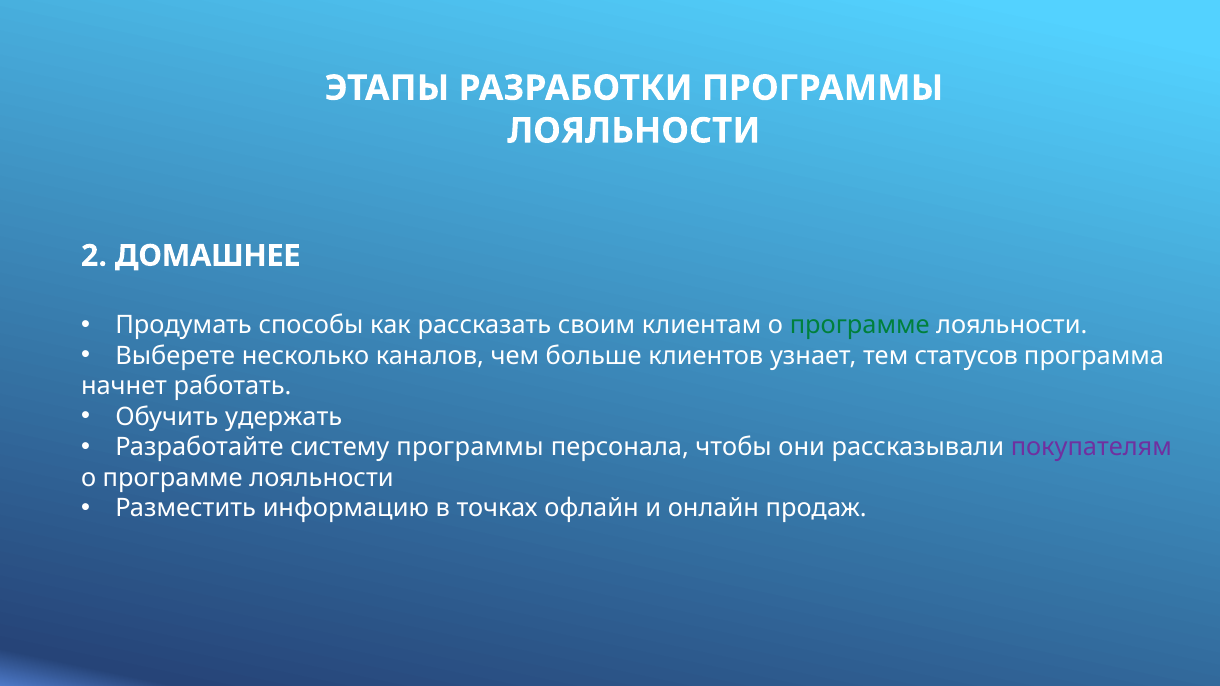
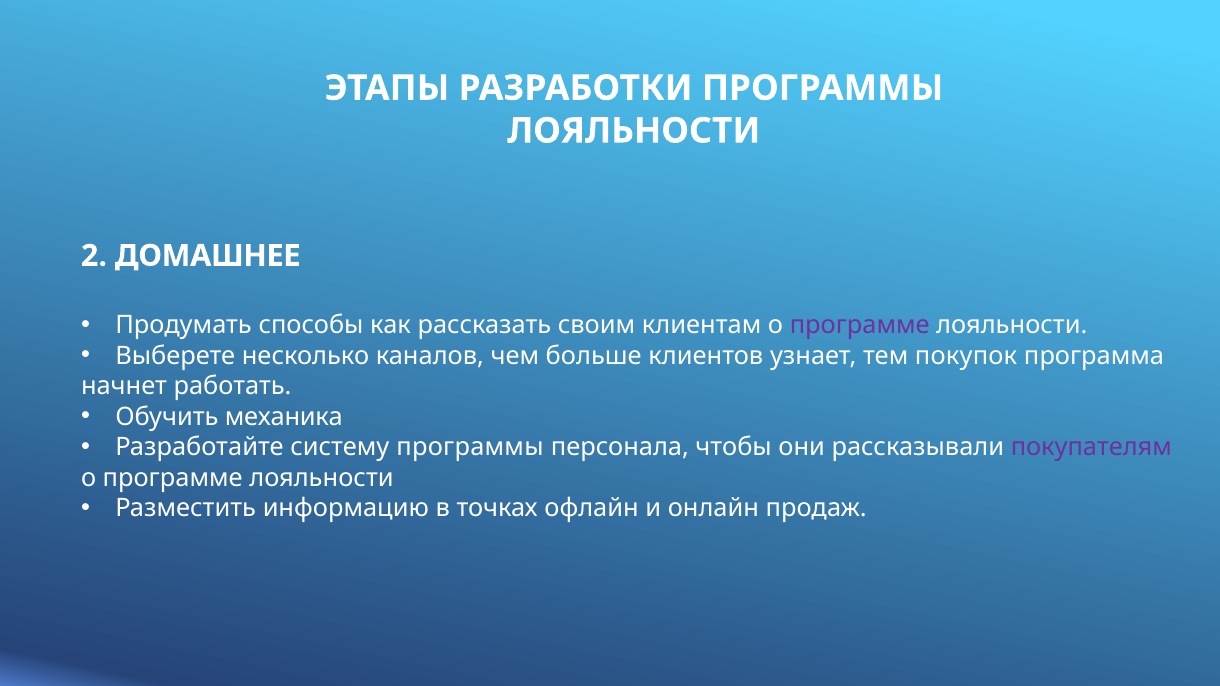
программе at (860, 326) colour: green -> purple
статусов: статусов -> покупок
удержать: удержать -> механика
